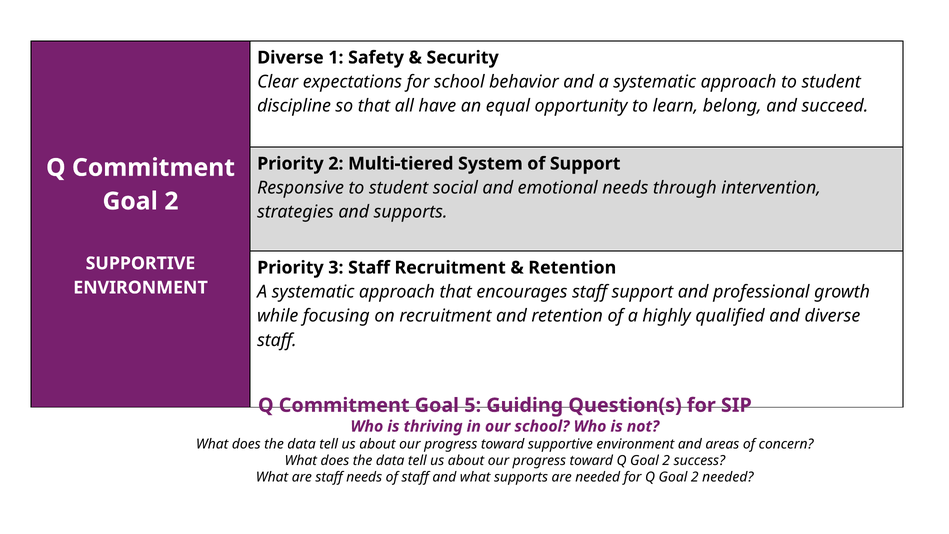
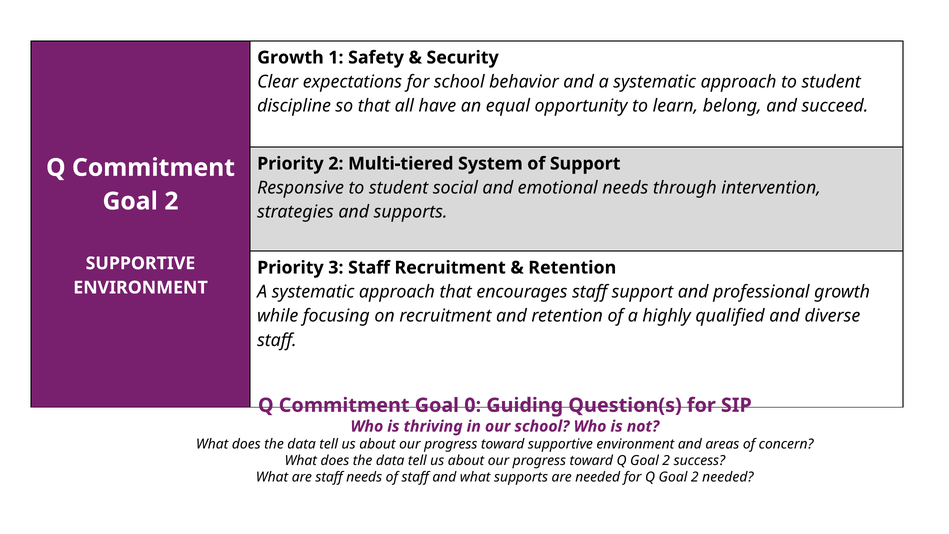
Diverse at (290, 58): Diverse -> Growth
5: 5 -> 0
